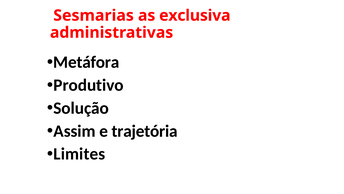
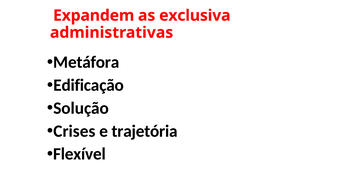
Sesmarias: Sesmarias -> Expandem
Produtivo: Produtivo -> Edificação
Assim: Assim -> Crises
Limites: Limites -> Flexível
